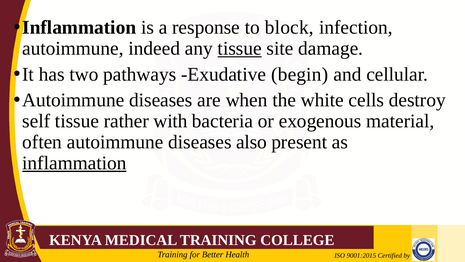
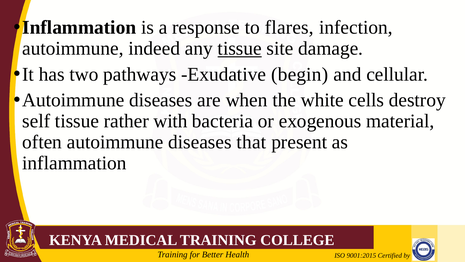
block: block -> flares
also: also -> that
inflammation at (74, 163) underline: present -> none
